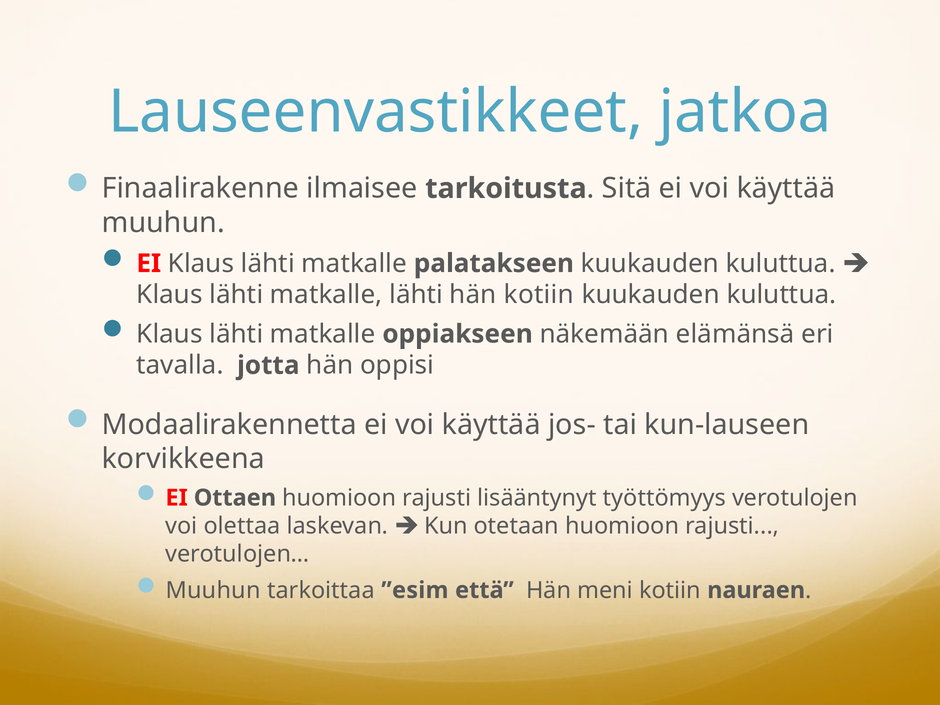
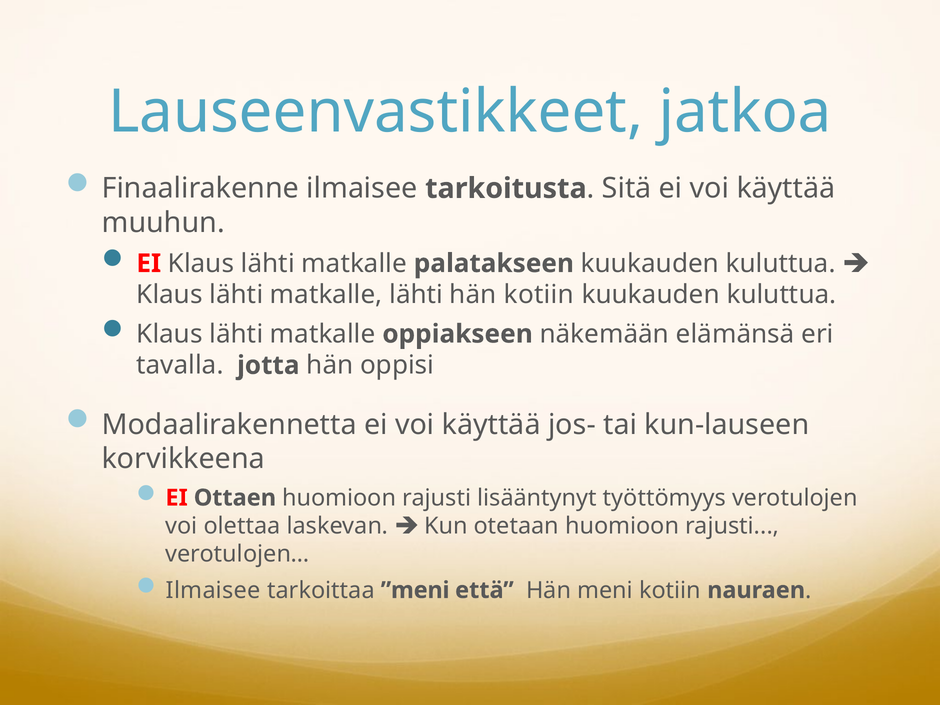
Muuhun at (213, 590): Muuhun -> Ilmaisee
”esim: ”esim -> ”meni
